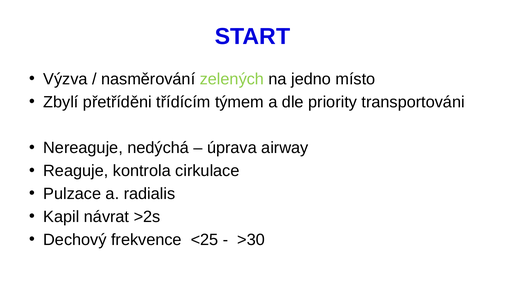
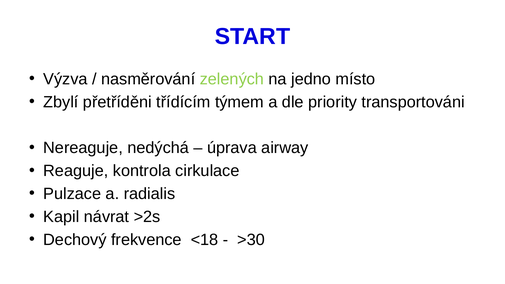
<25: <25 -> <18
